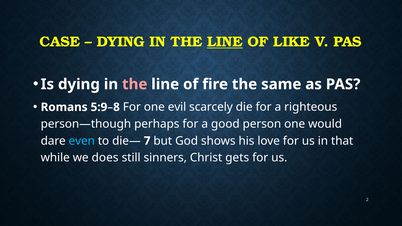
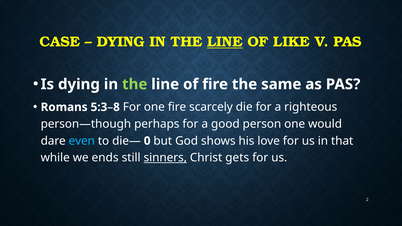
the at (135, 84) colour: pink -> light green
5:9–8: 5:9–8 -> 5:3–8
one evil: evil -> fire
7: 7 -> 0
does: does -> ends
sinners underline: none -> present
